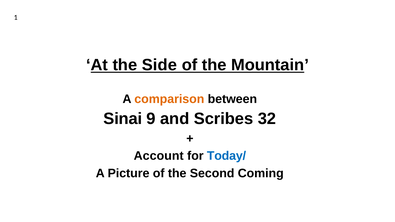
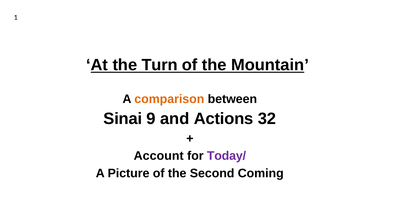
Side: Side -> Turn
Scribes: Scribes -> Actions
Today/ colour: blue -> purple
